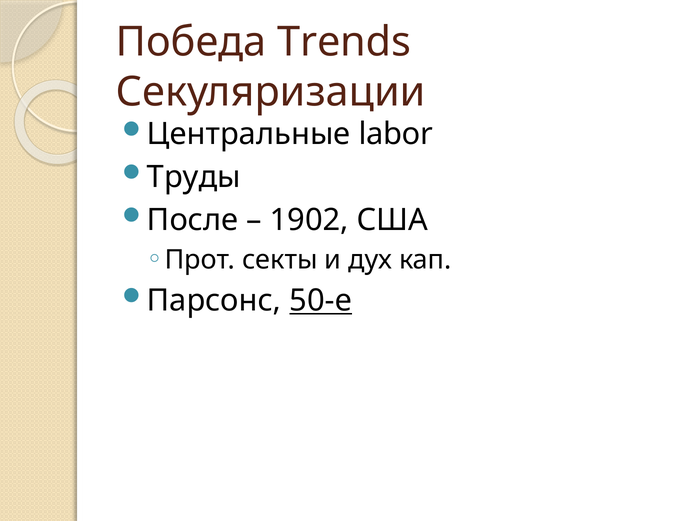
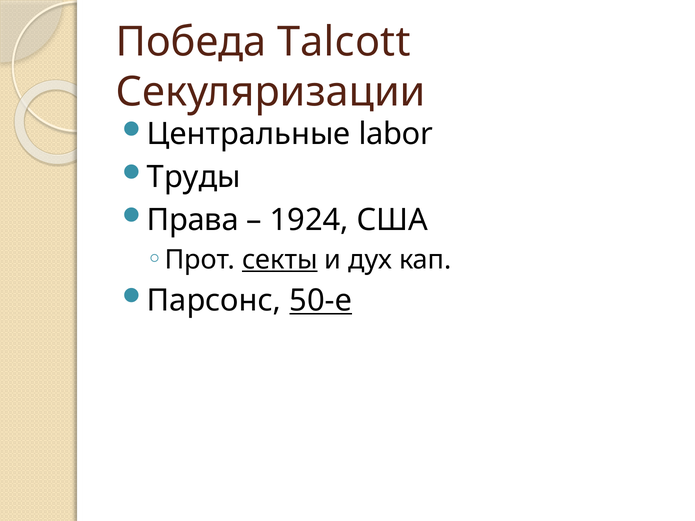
Trends: Trends -> Talcott
После: После -> Права
1902: 1902 -> 1924
секты underline: none -> present
